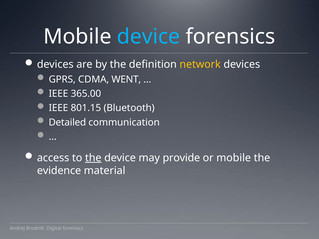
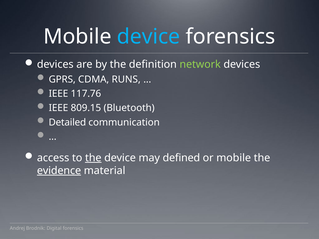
network colour: yellow -> light green
WENT: WENT -> RUNS
365.00: 365.00 -> 117.76
801.15: 801.15 -> 809.15
provide: provide -> defined
evidence underline: none -> present
